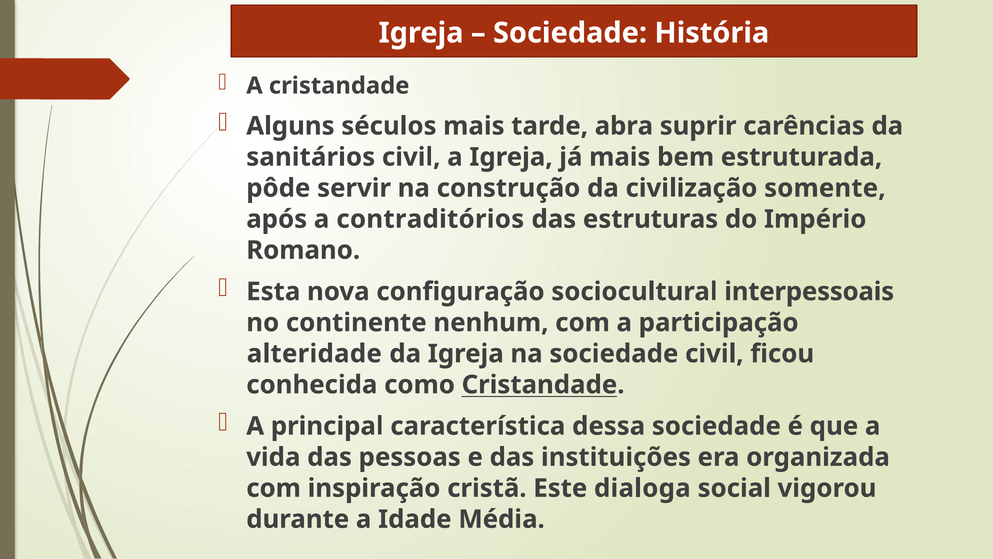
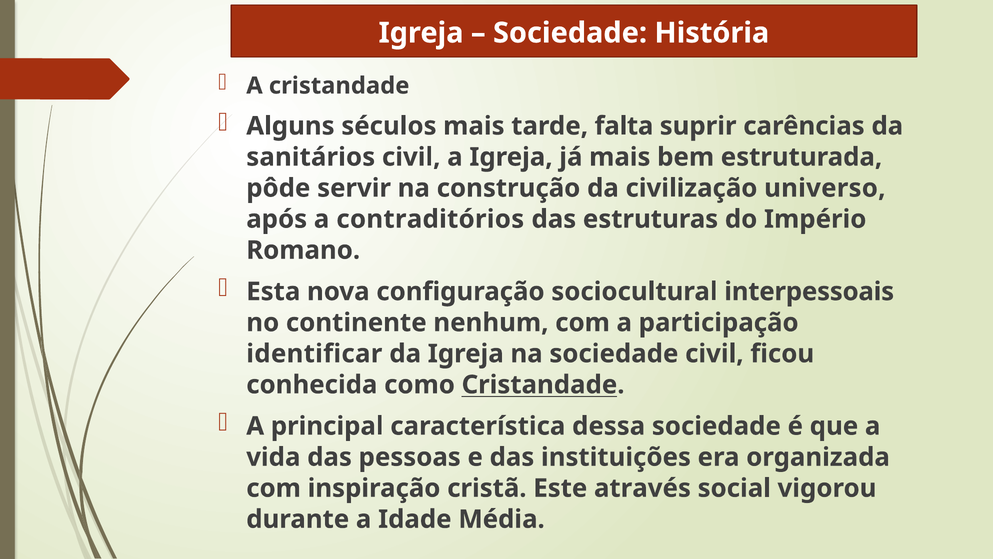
abra: abra -> falta
somente: somente -> universo
alteridade: alteridade -> identificar
dialoga: dialoga -> através
